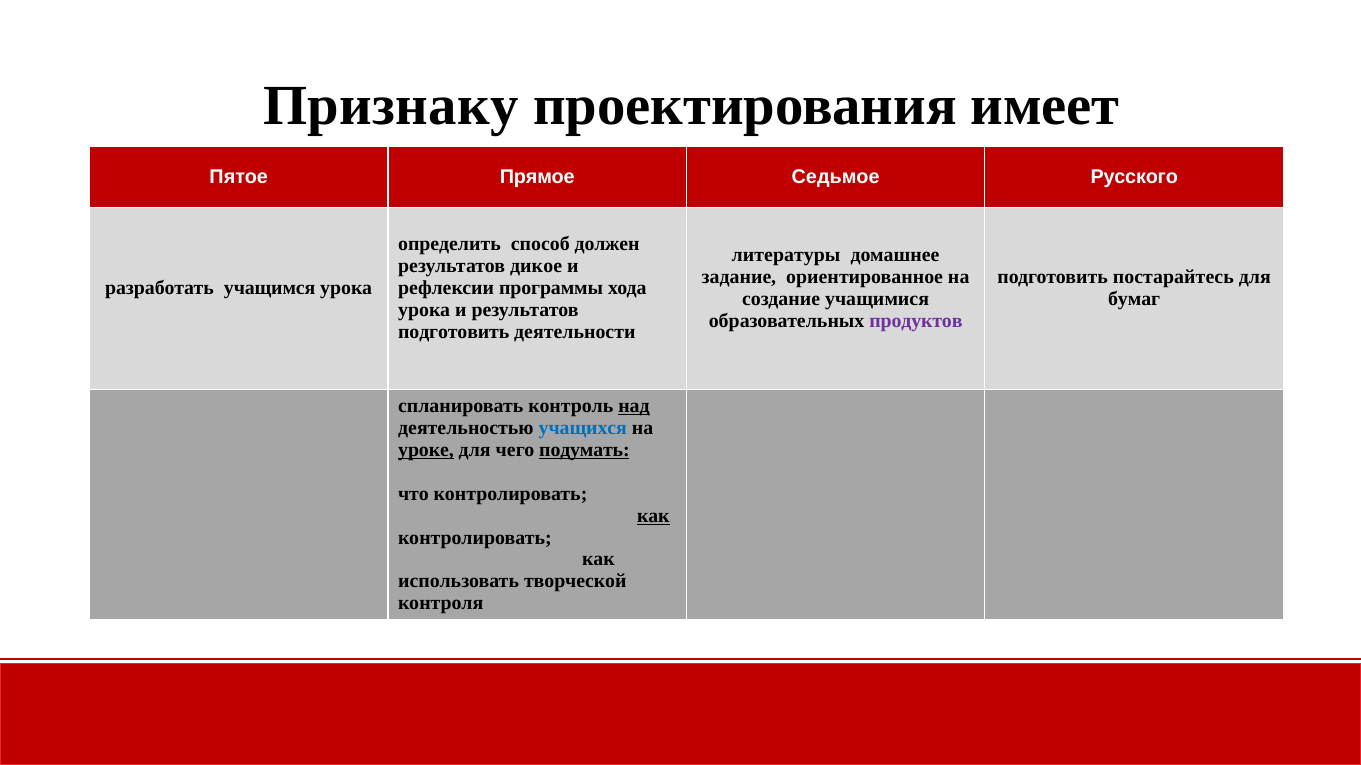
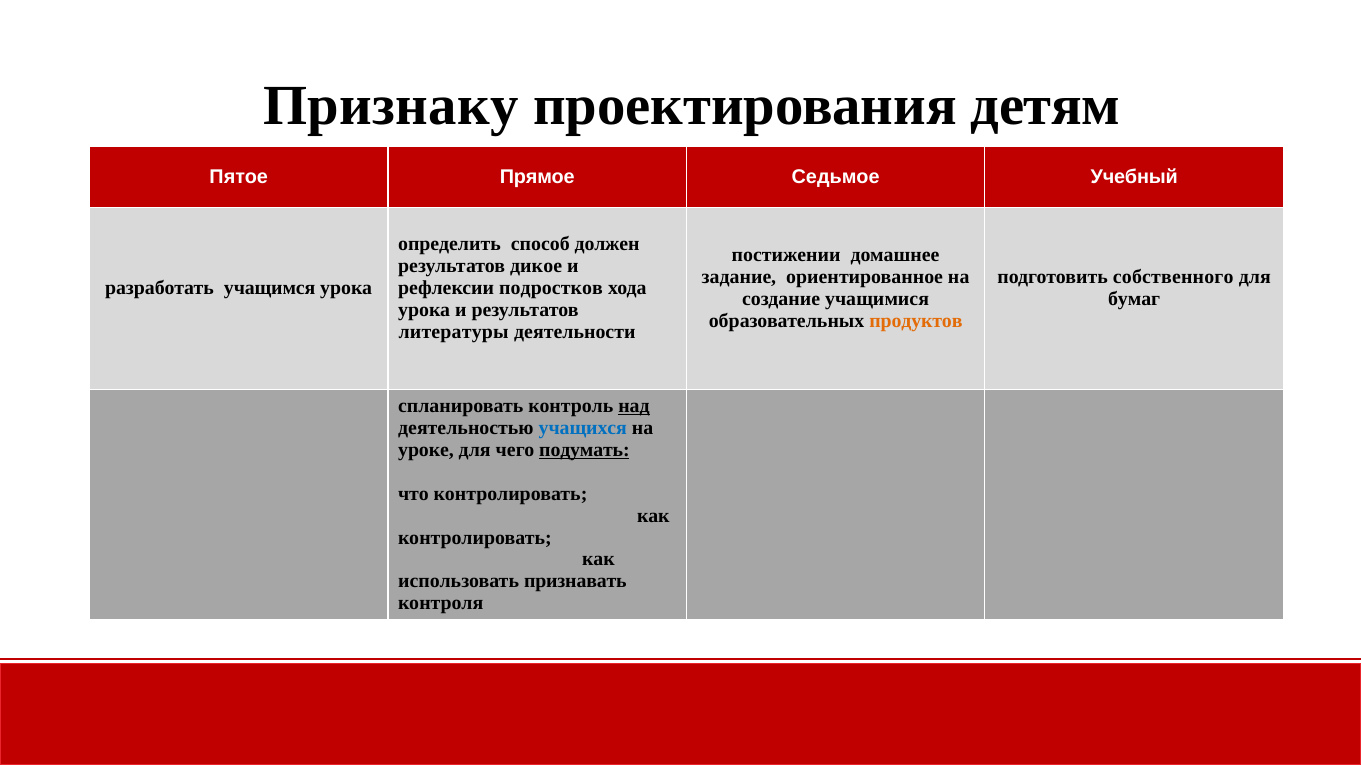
имеет: имеет -> детям
Русского: Русского -> Учебный
литературы: литературы -> постижении
постарайтесь: постарайтесь -> собственного
программы: программы -> подростков
продуктов colour: purple -> orange
подготовить at (454, 332): подготовить -> литературы
уроке underline: present -> none
как at (653, 516) underline: present -> none
творческой: творческой -> признавать
